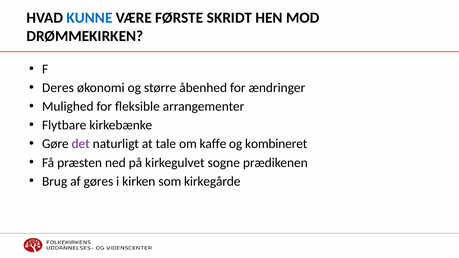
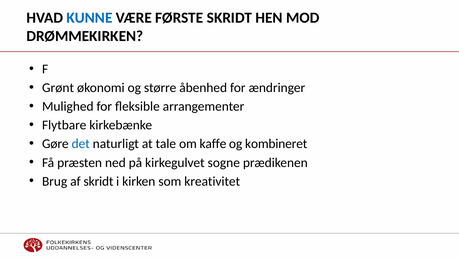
Deres: Deres -> Grønt
det colour: purple -> blue
af gøres: gøres -> skridt
kirkegårde: kirkegårde -> kreativitet
